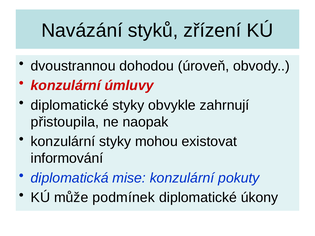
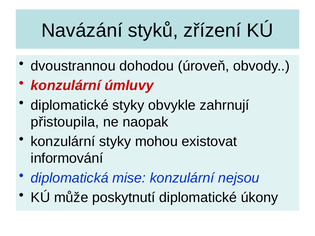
pokuty: pokuty -> nejsou
podmínek: podmínek -> poskytnutí
